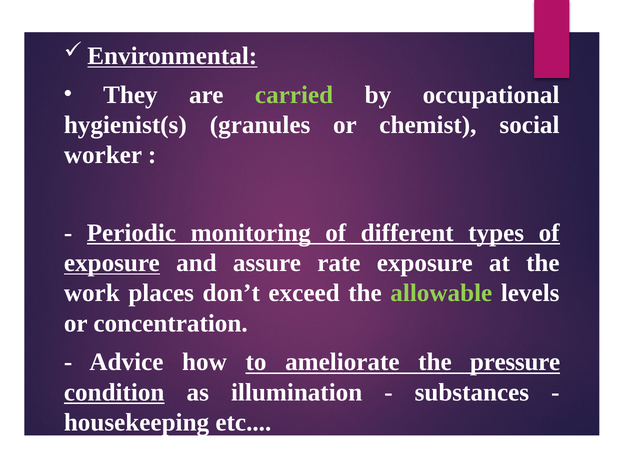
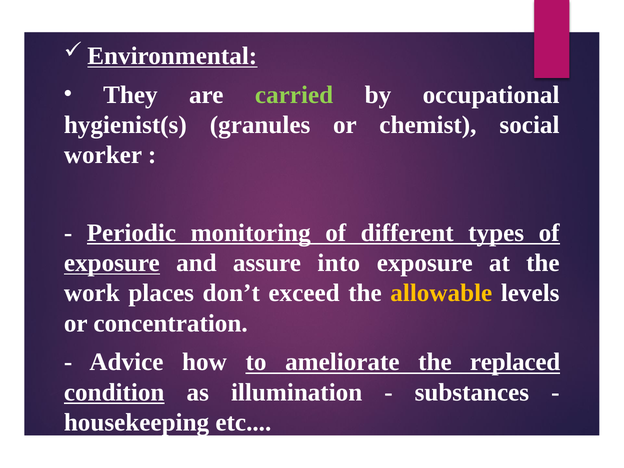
rate: rate -> into
allowable colour: light green -> yellow
pressure: pressure -> replaced
